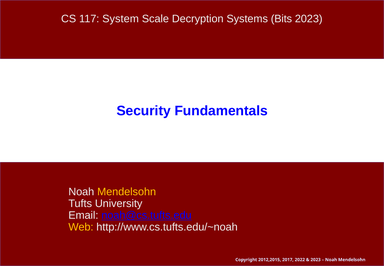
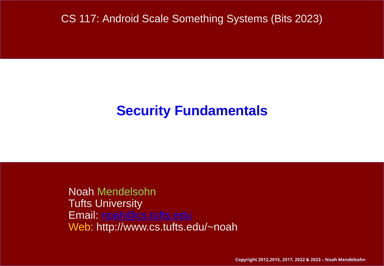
System: System -> Android
Decryption: Decryption -> Something
Mendelsohn at (127, 192) colour: yellow -> light green
